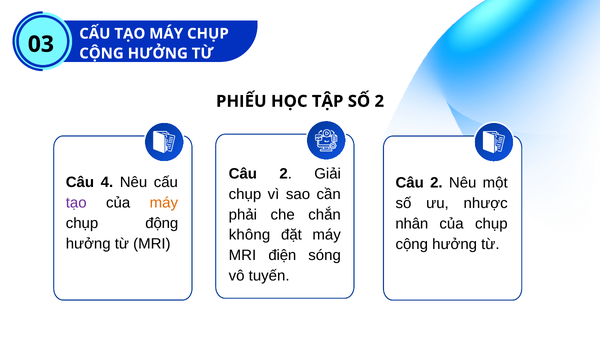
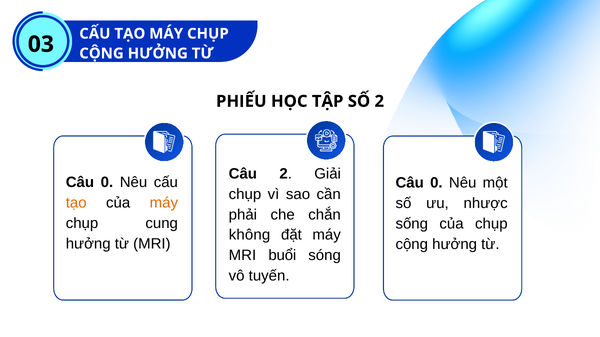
4 at (107, 183): 4 -> 0
2 at (436, 183): 2 -> 0
tạo at (76, 203) colour: purple -> orange
động: động -> cung
nhân: nhân -> sống
điện: điện -> buổi
